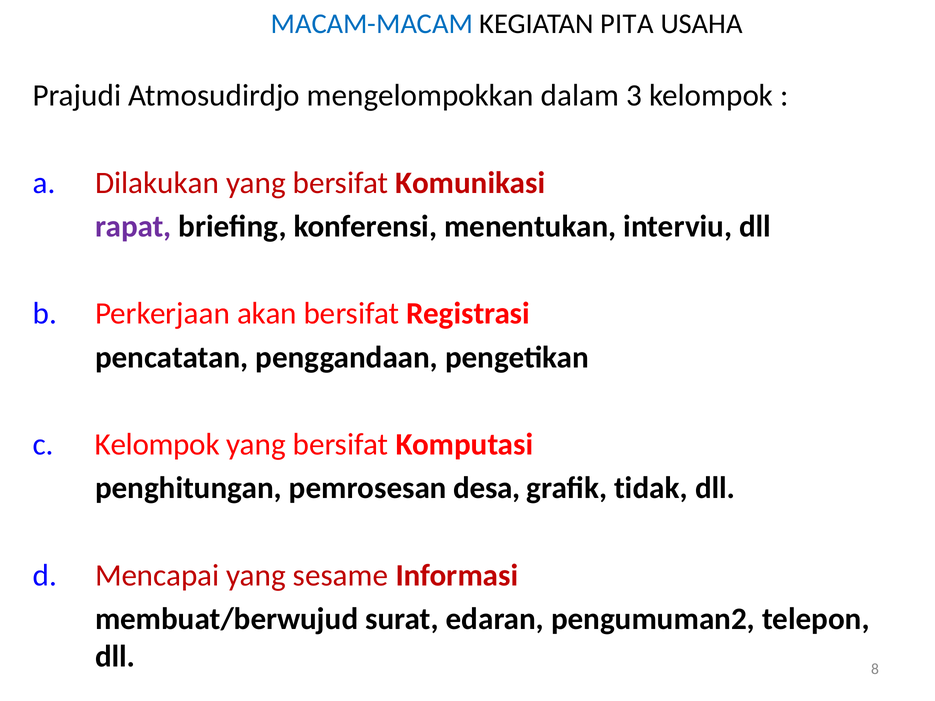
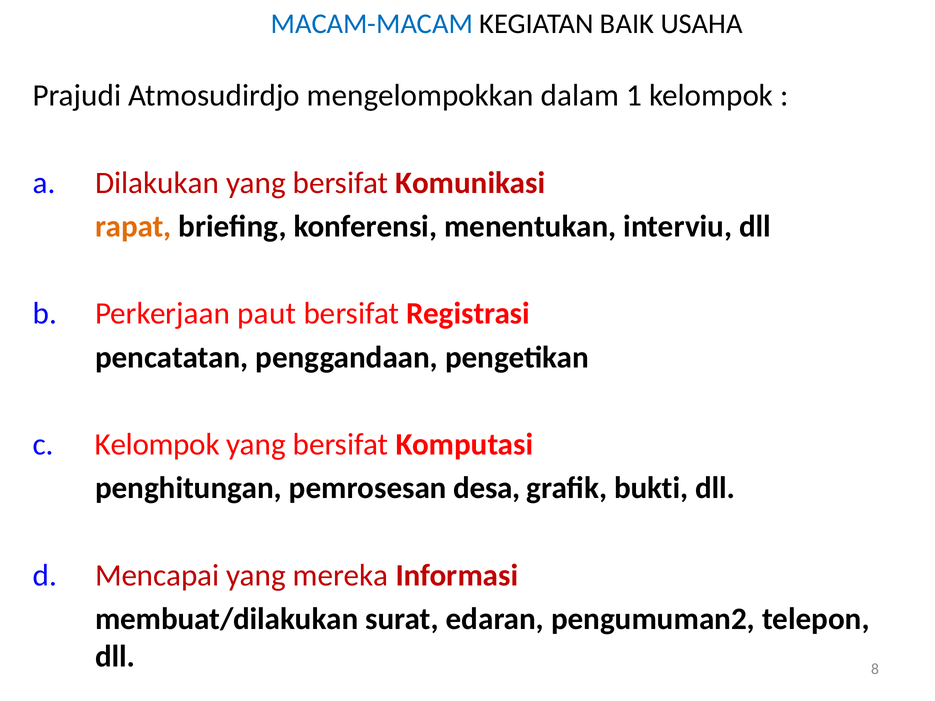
PITA: PITA -> BAIK
3: 3 -> 1
rapat colour: purple -> orange
akan: akan -> paut
tidak: tidak -> bukti
sesame: sesame -> mereka
membuat/berwujud: membuat/berwujud -> membuat/dilakukan
